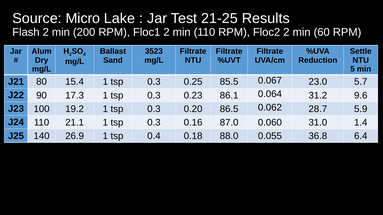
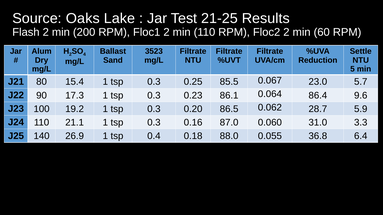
Micro: Micro -> Oaks
31.2: 31.2 -> 86.4
1.4: 1.4 -> 3.3
